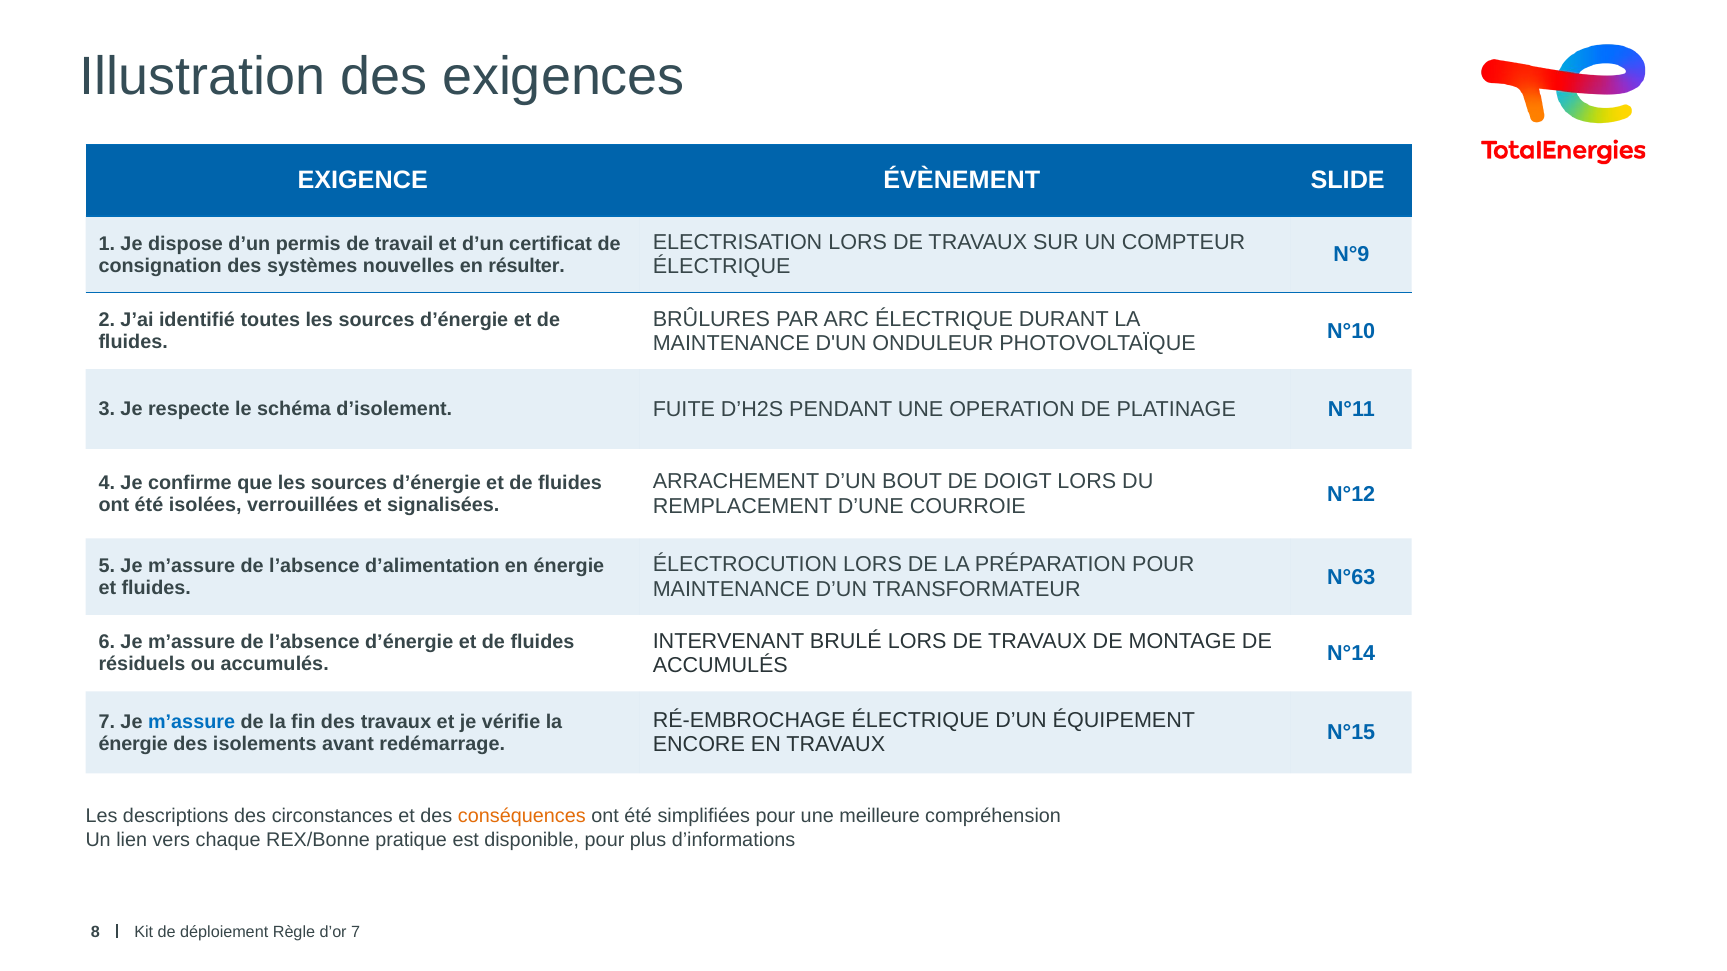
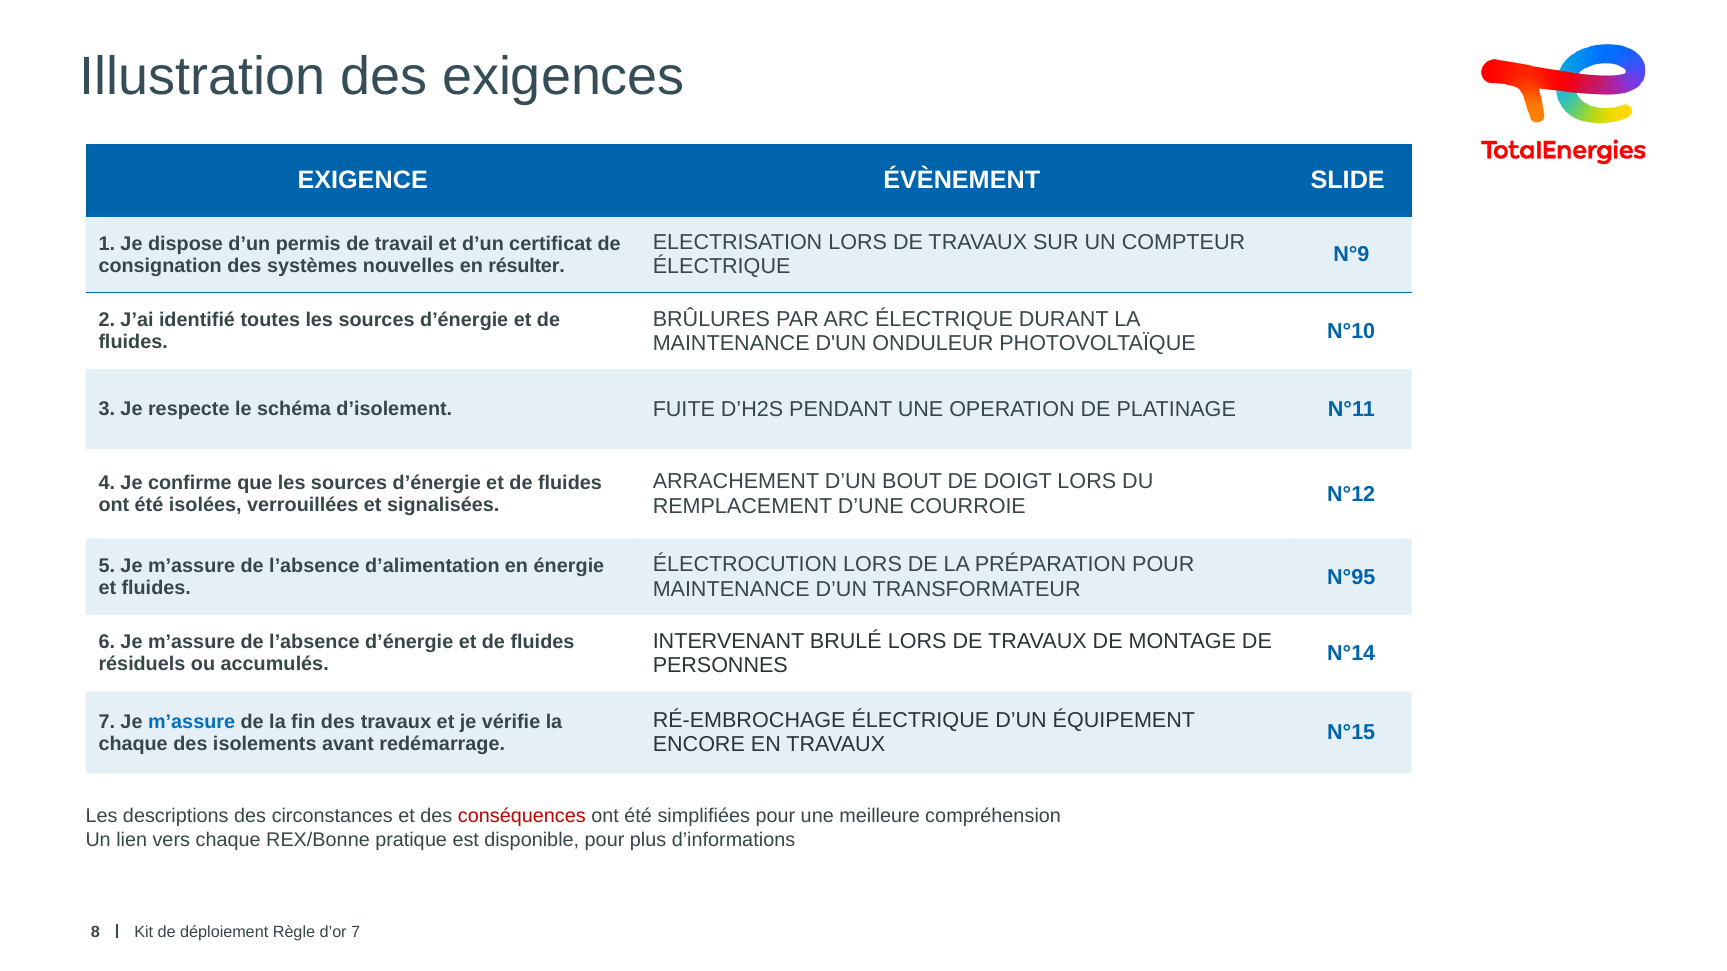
N°63: N°63 -> N°95
ACCUMULÉS at (720, 666): ACCUMULÉS -> PERSONNES
énergie at (133, 744): énergie -> chaque
conséquences colour: orange -> red
